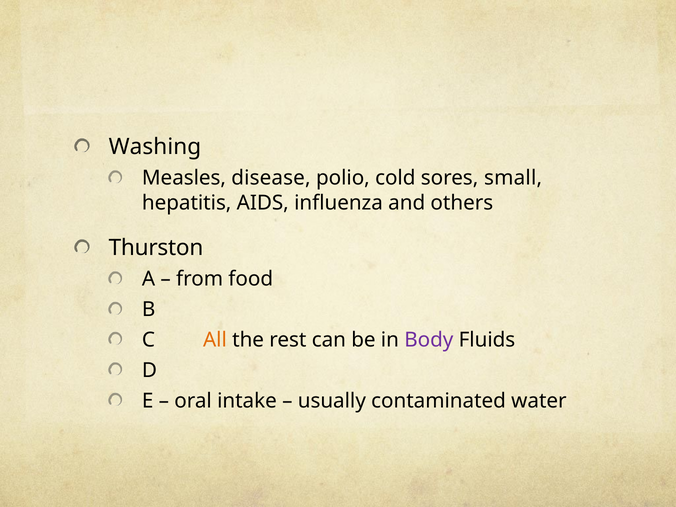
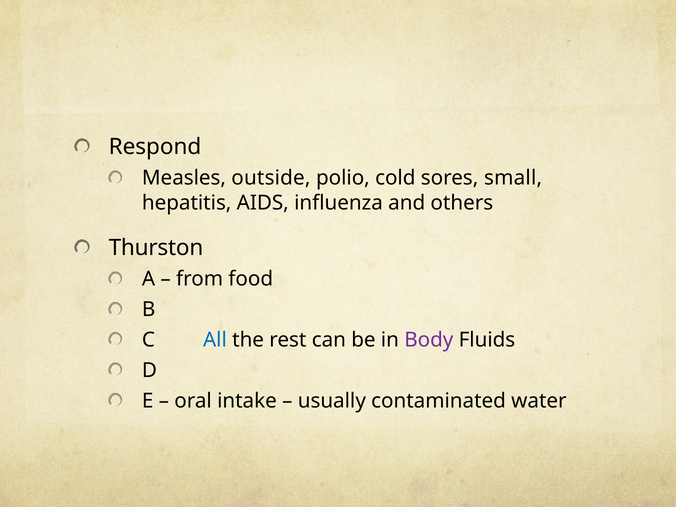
Washing: Washing -> Respond
disease: disease -> outside
All colour: orange -> blue
